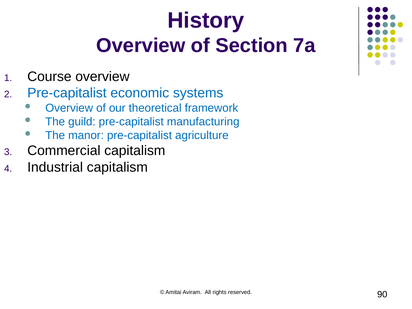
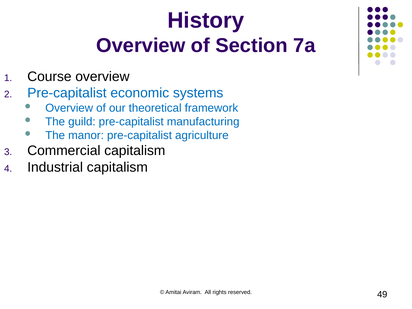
90: 90 -> 49
